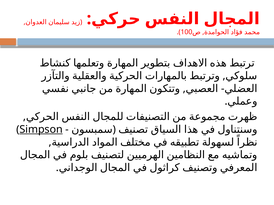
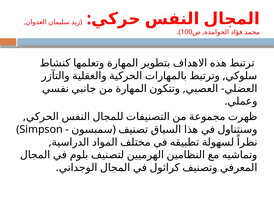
Simpson underline: present -> none
